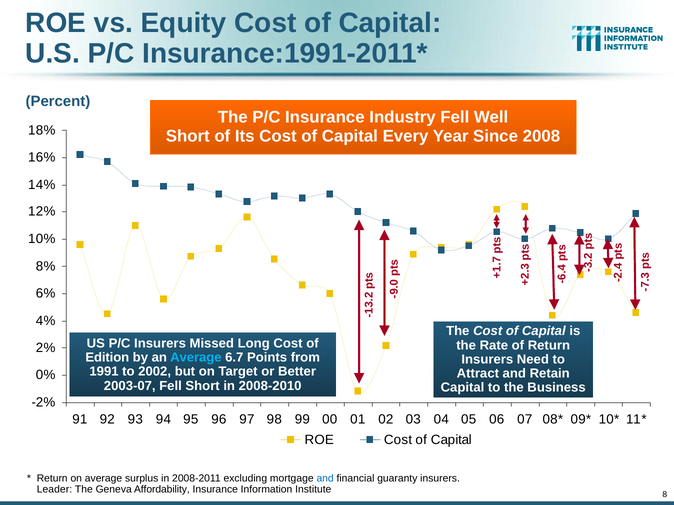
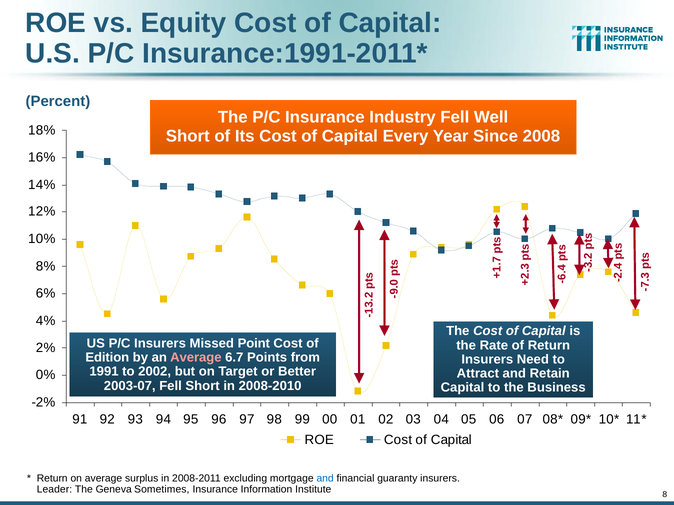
Long: Long -> Point
Average at (196, 358) colour: light blue -> pink
Affordability: Affordability -> Sometimes
